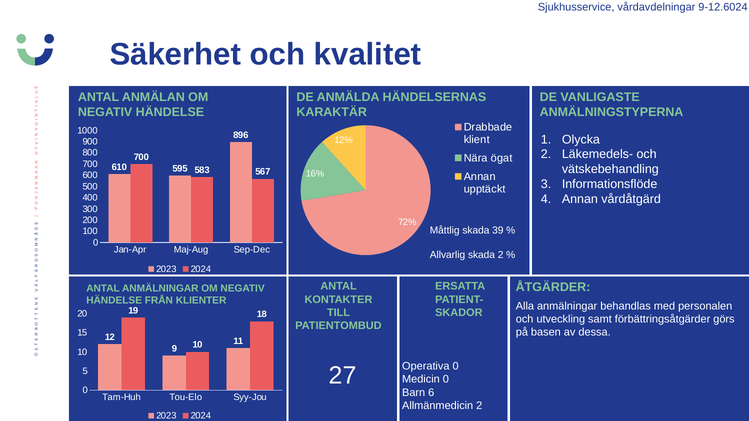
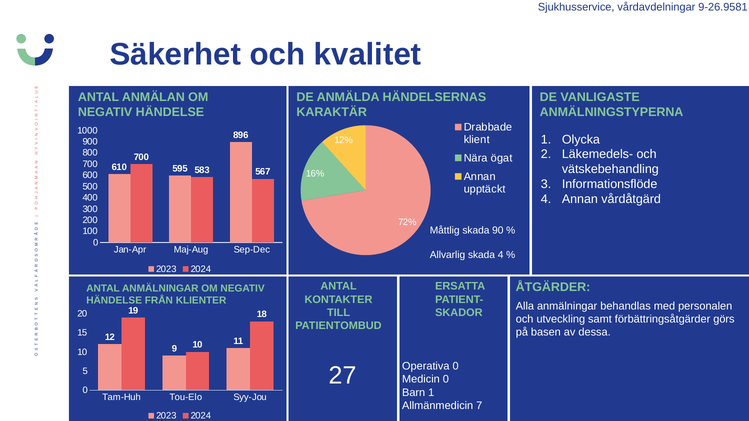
9-12.6024: 9-12.6024 -> 9-26.9581
39: 39 -> 90
skada 2: 2 -> 4
Barn 6: 6 -> 1
Allmänmedicin 2: 2 -> 7
